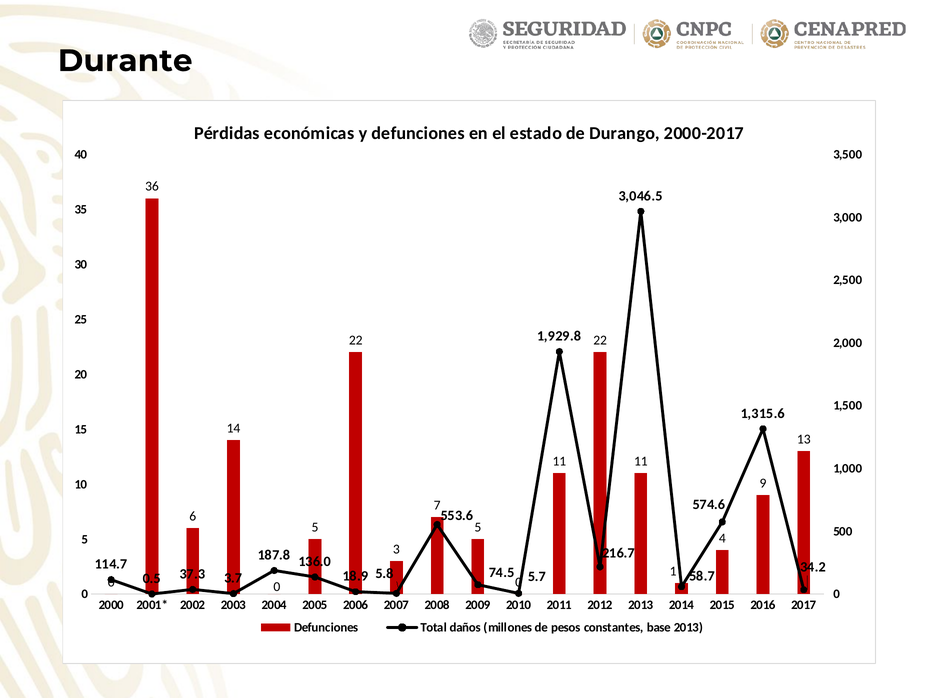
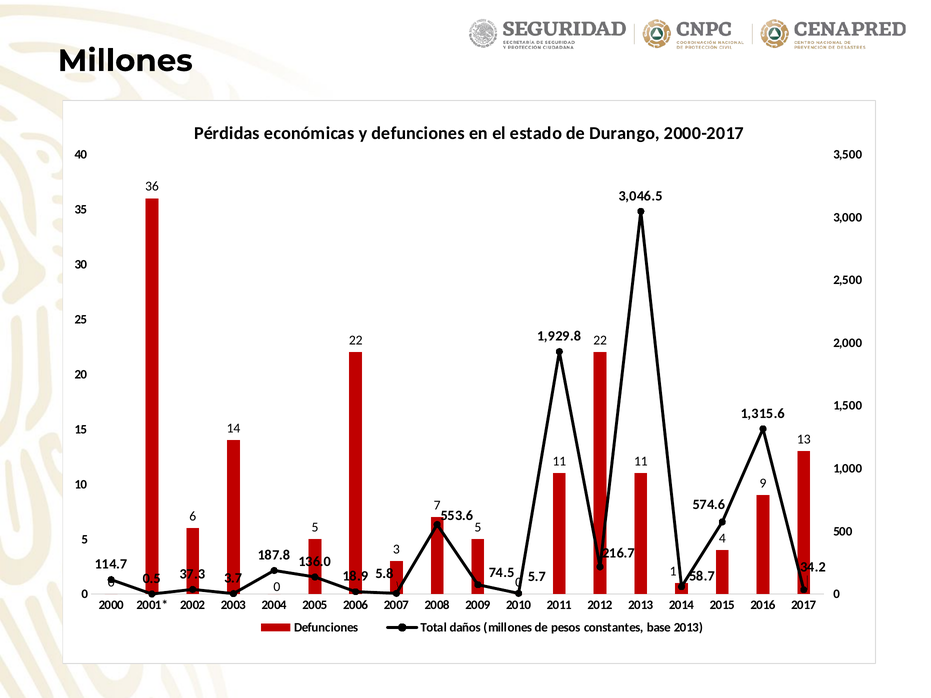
Durante at (125, 61): Durante -> Millones
